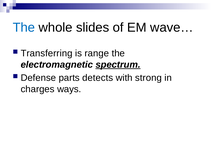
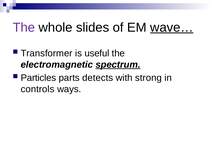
The at (24, 27) colour: blue -> purple
wave… underline: none -> present
Transferring: Transferring -> Transformer
range: range -> useful
Defense: Defense -> Particles
charges: charges -> controls
